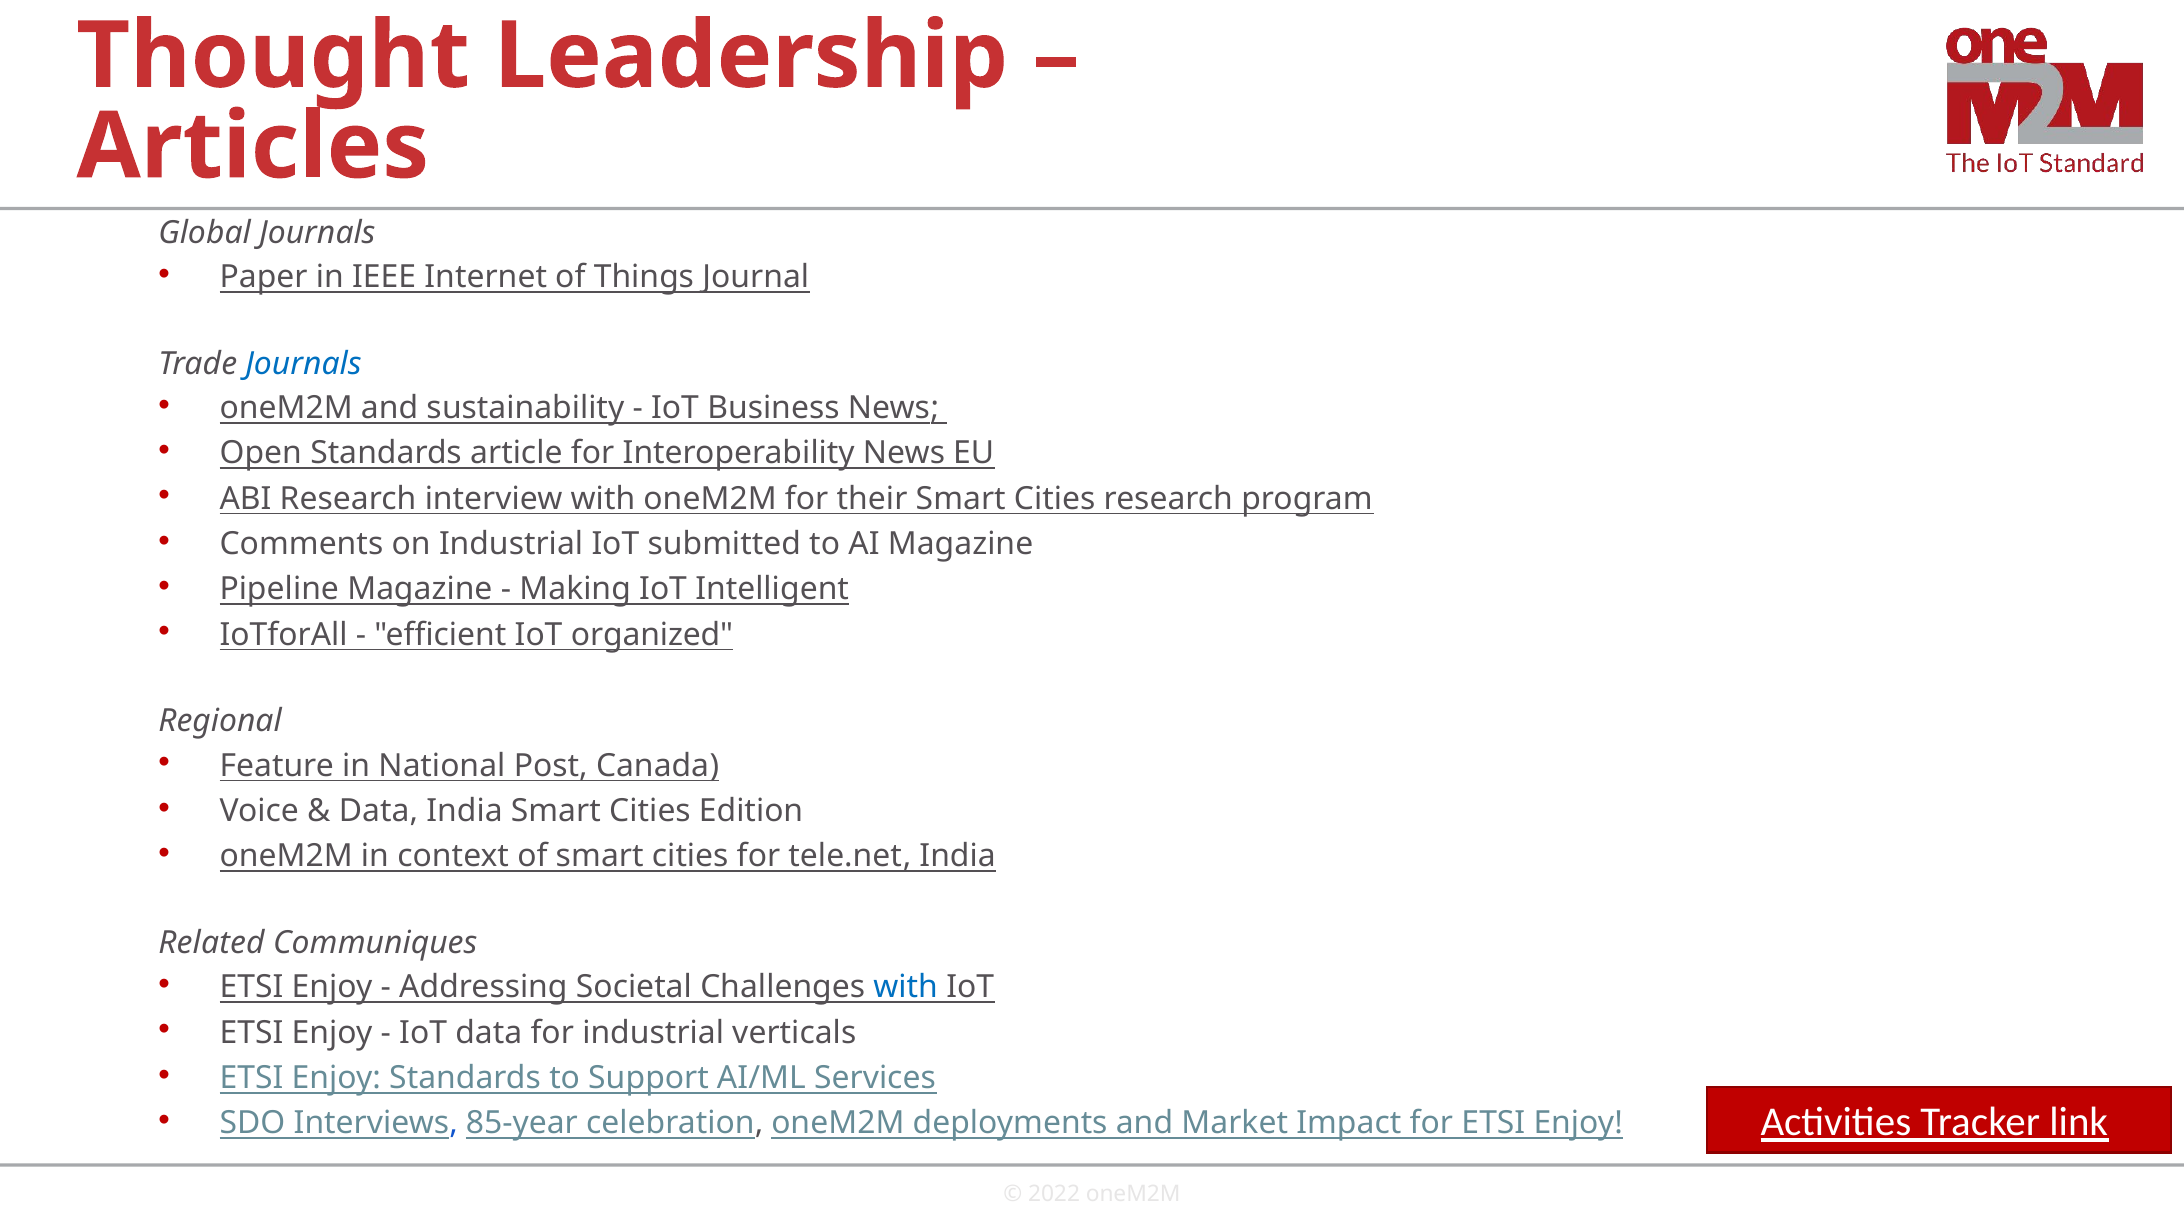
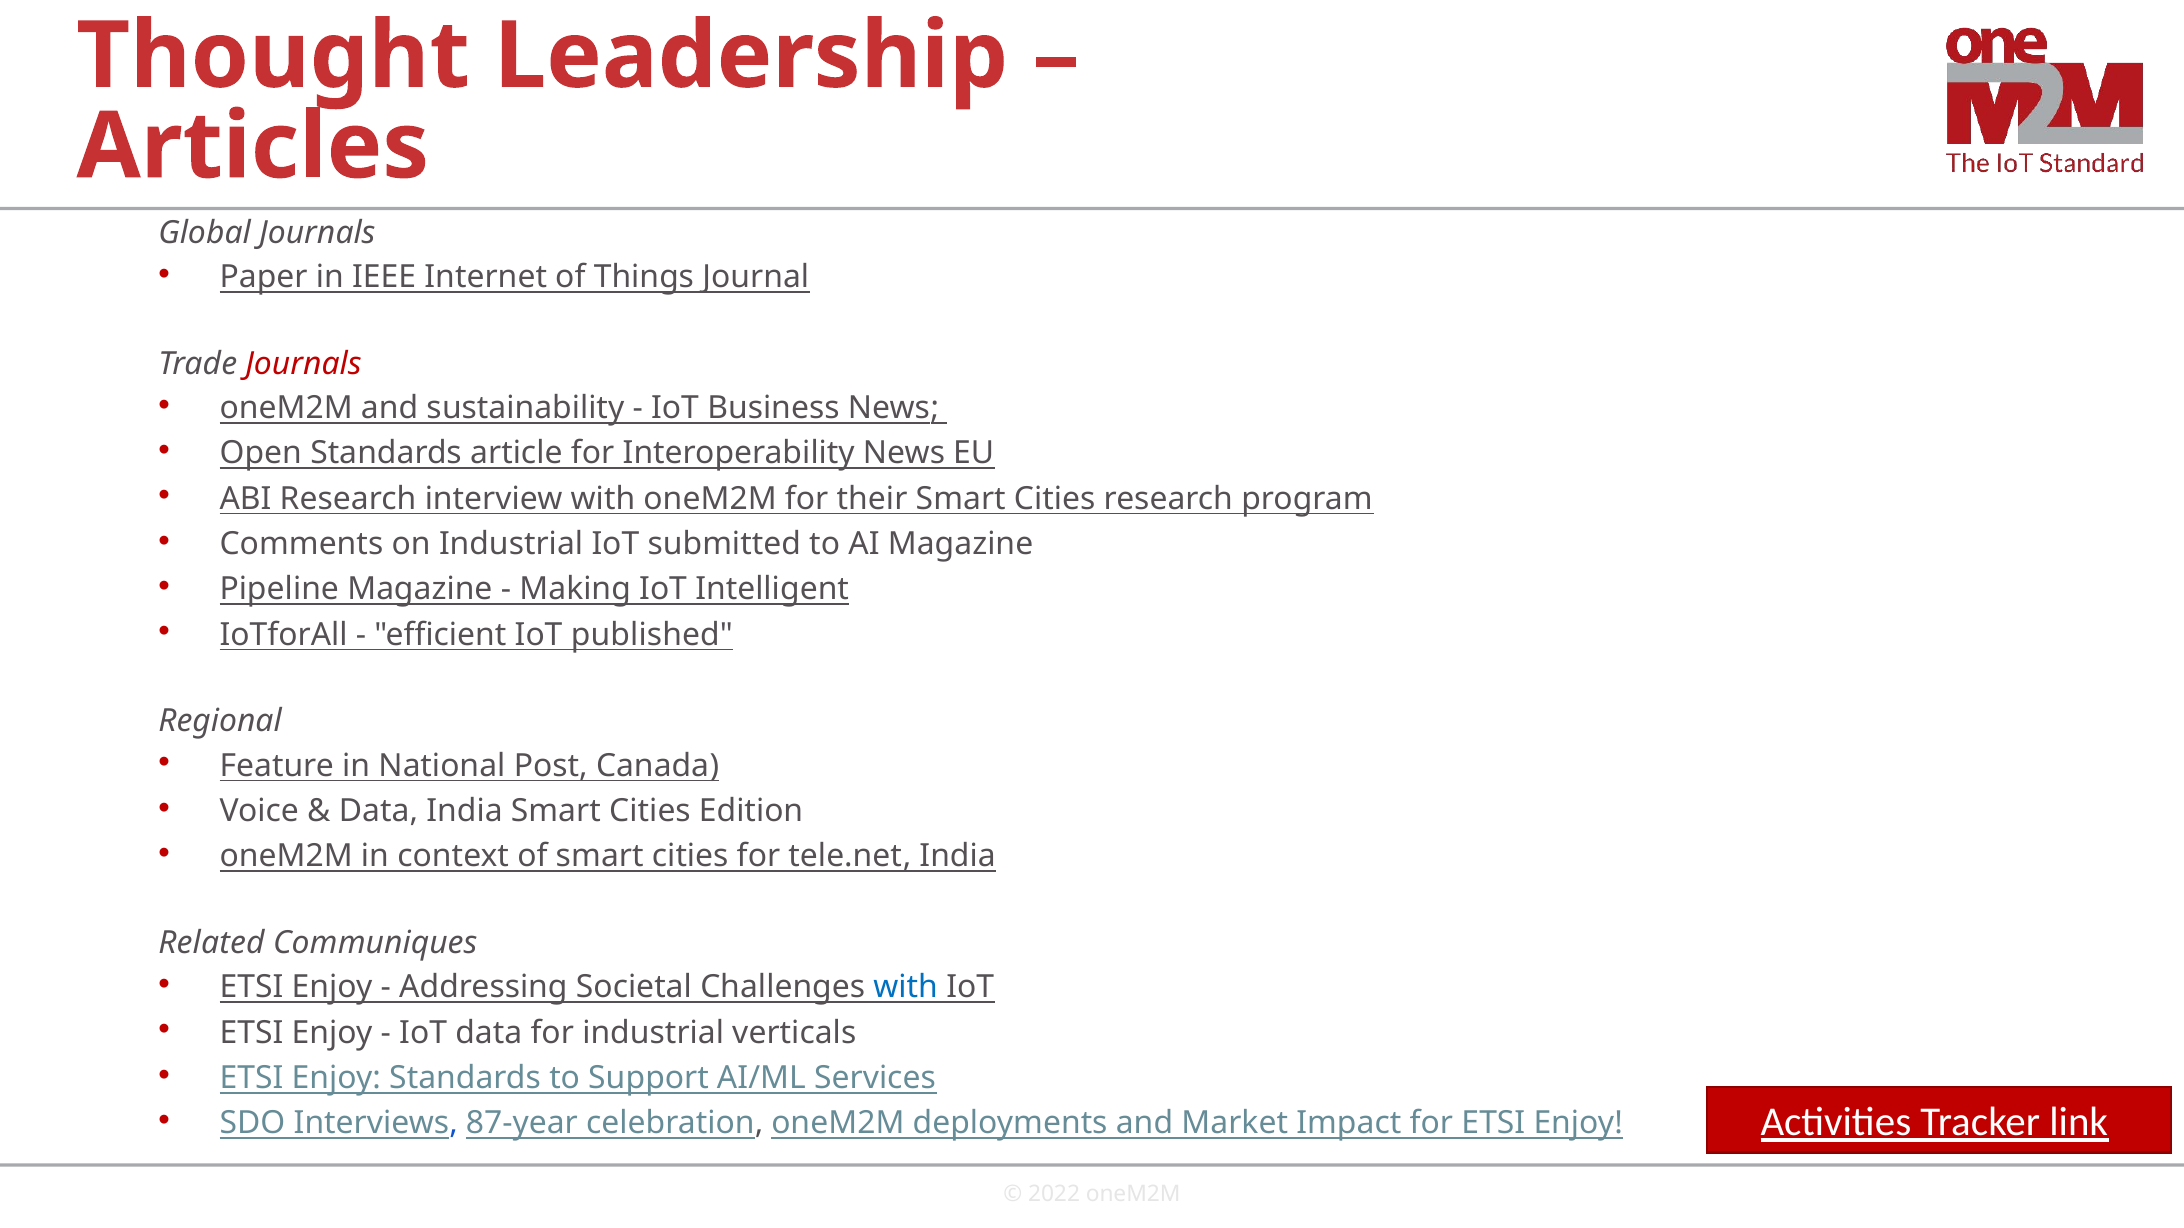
Journals at (304, 364) colour: blue -> red
organized: organized -> published
85-year: 85-year -> 87-year
